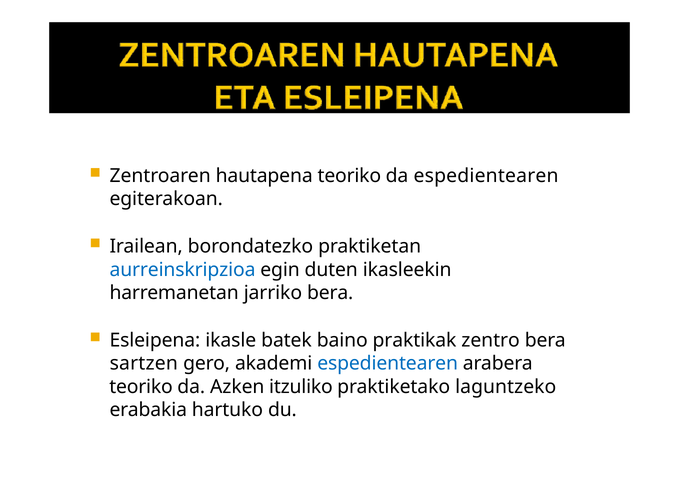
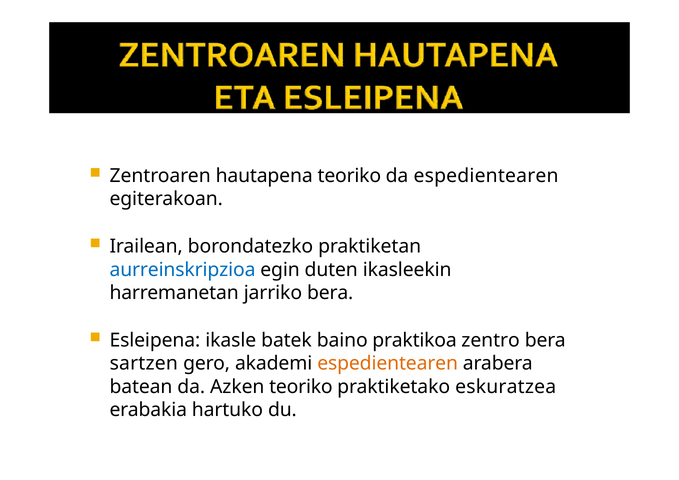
praktikak: praktikak -> praktikoa
espedientearen at (388, 364) colour: blue -> orange
teoriko at (141, 387): teoriko -> batean
Azken itzuliko: itzuliko -> teoriko
laguntzeko: laguntzeko -> eskuratzea
